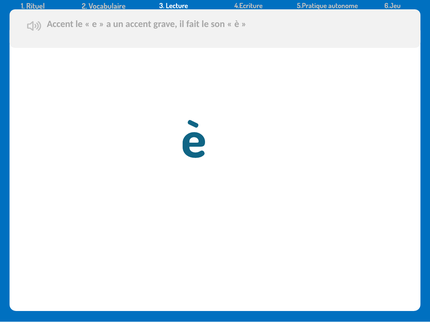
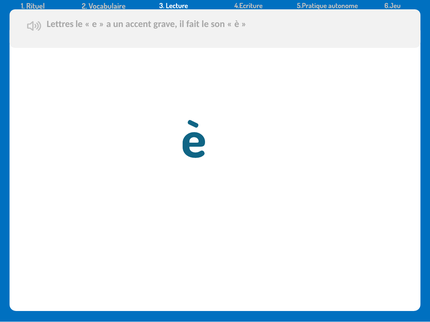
Accent at (60, 24): Accent -> Lettres
